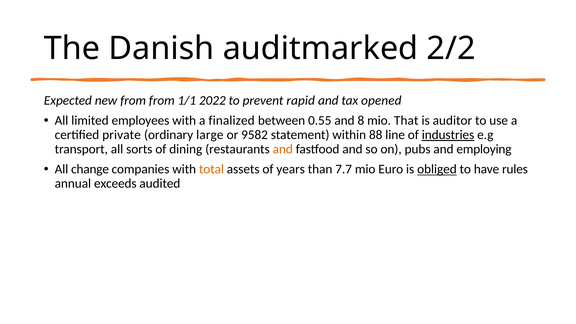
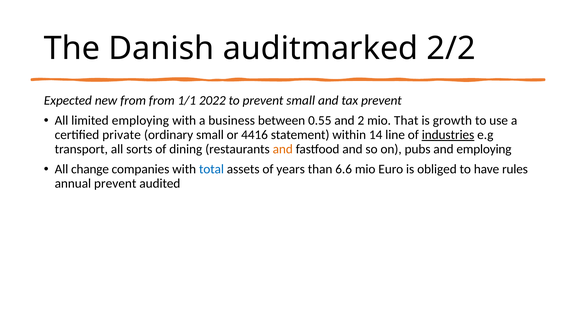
prevent rapid: rapid -> small
tax opened: opened -> prevent
limited employees: employees -> employing
finalized: finalized -> business
8: 8 -> 2
auditor: auditor -> growth
ordinary large: large -> small
9582: 9582 -> 4416
88: 88 -> 14
total colour: orange -> blue
7.7: 7.7 -> 6.6
obliged underline: present -> none
annual exceeds: exceeds -> prevent
